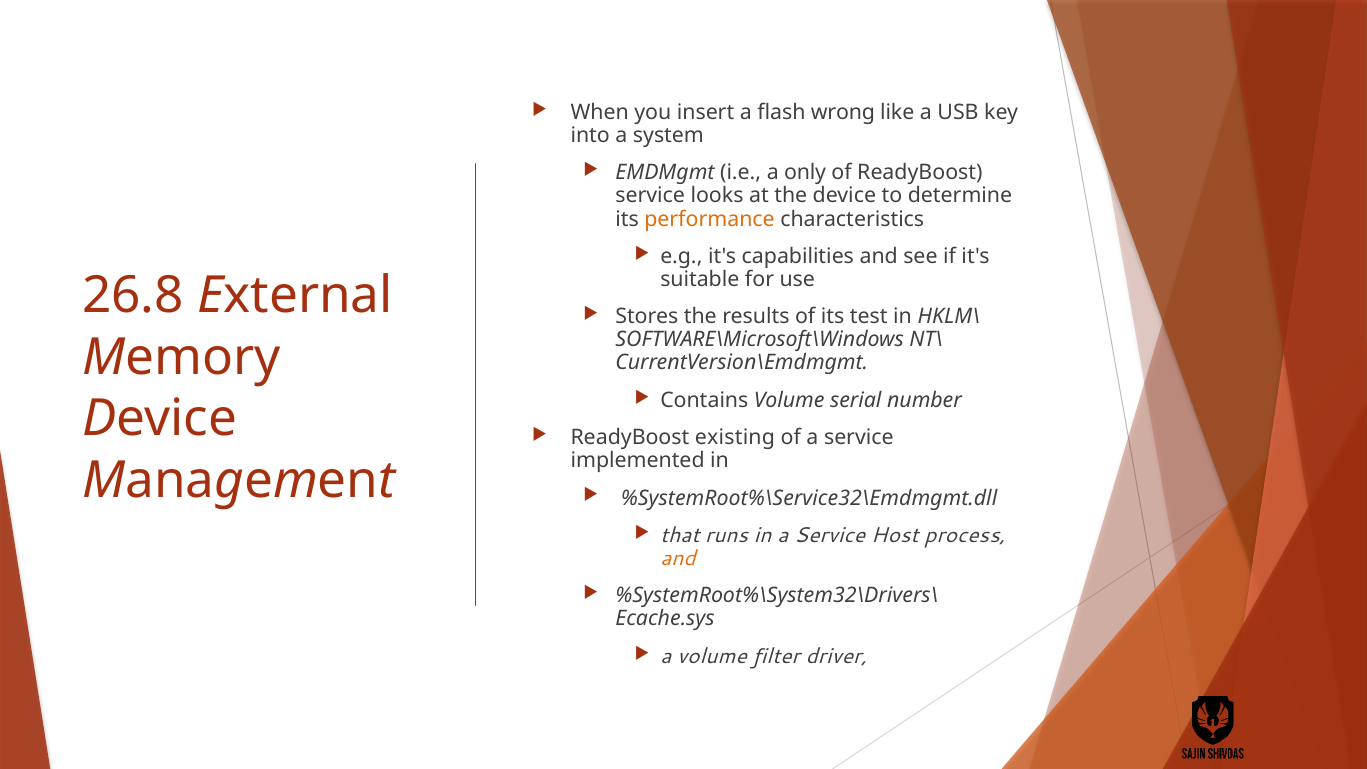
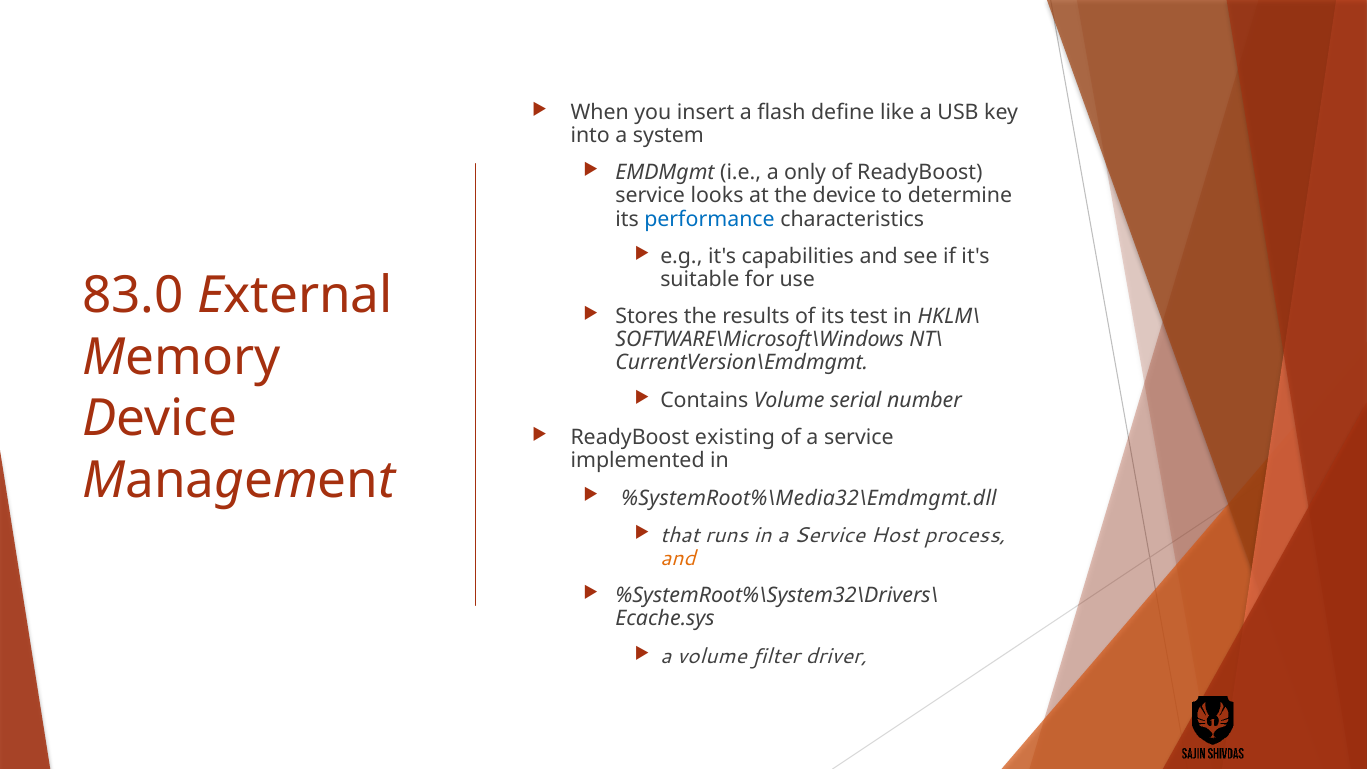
wrong: wrong -> define
performance colour: orange -> blue
26.8: 26.8 -> 83.0
%SystemRoot%\Service32\Emdmgmt.dll: %SystemRoot%\Service32\Emdmgmt.dll -> %SystemRoot%\Media32\Emdmgmt.dll
